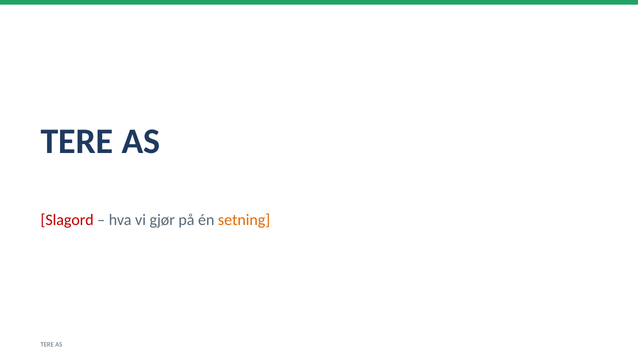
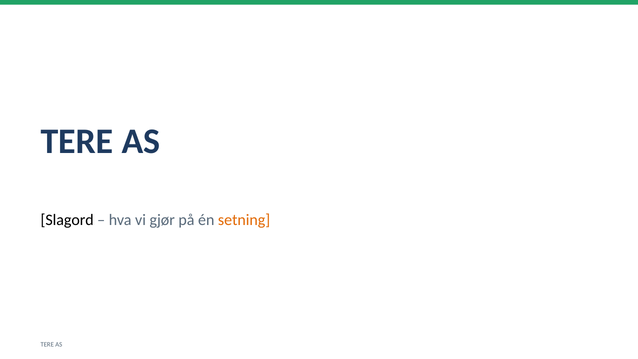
Slagord colour: red -> black
